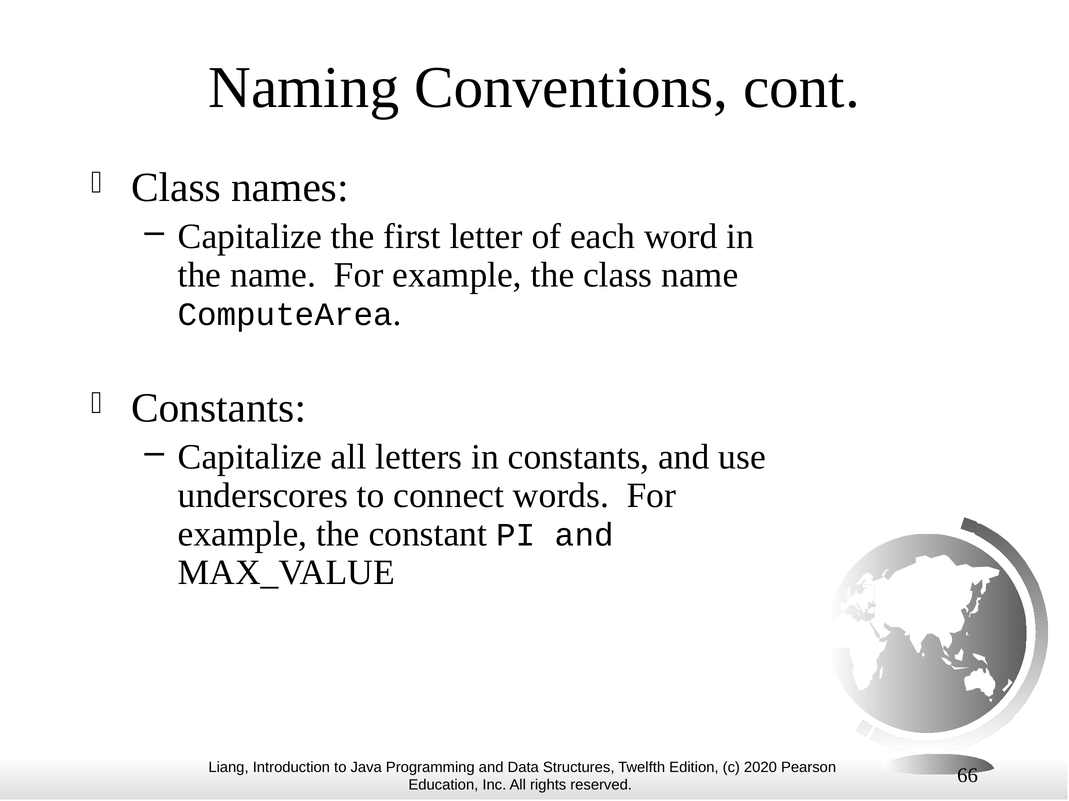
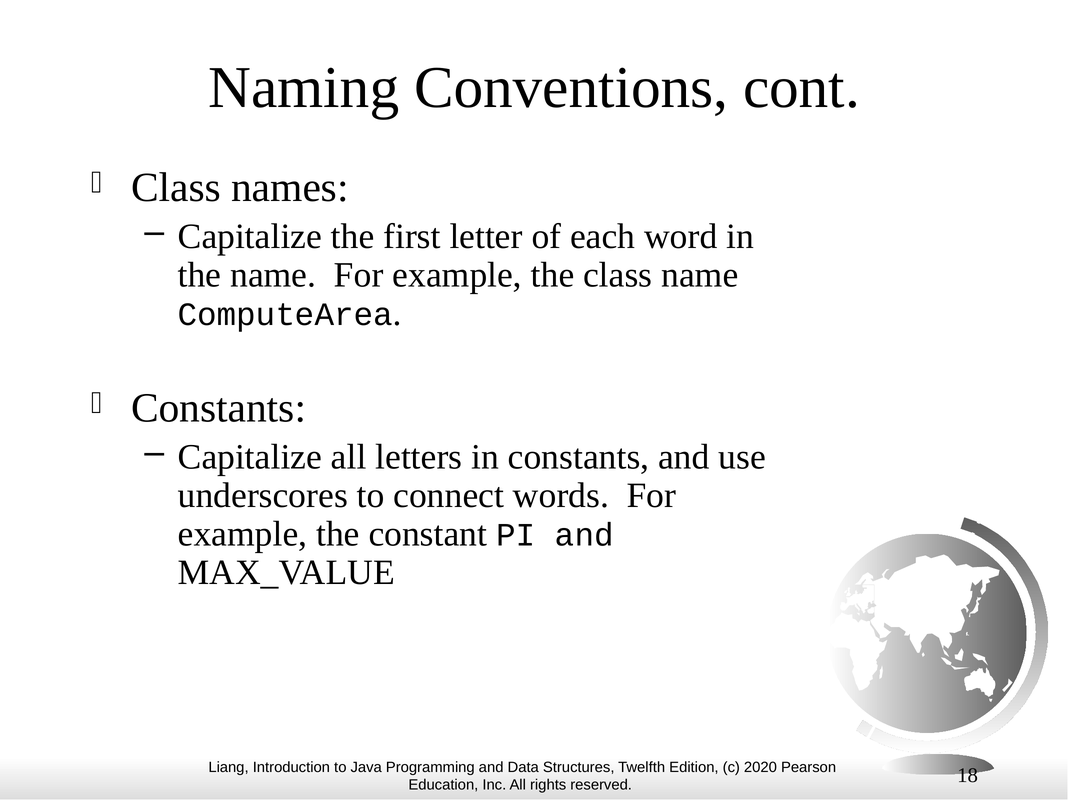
66: 66 -> 18
